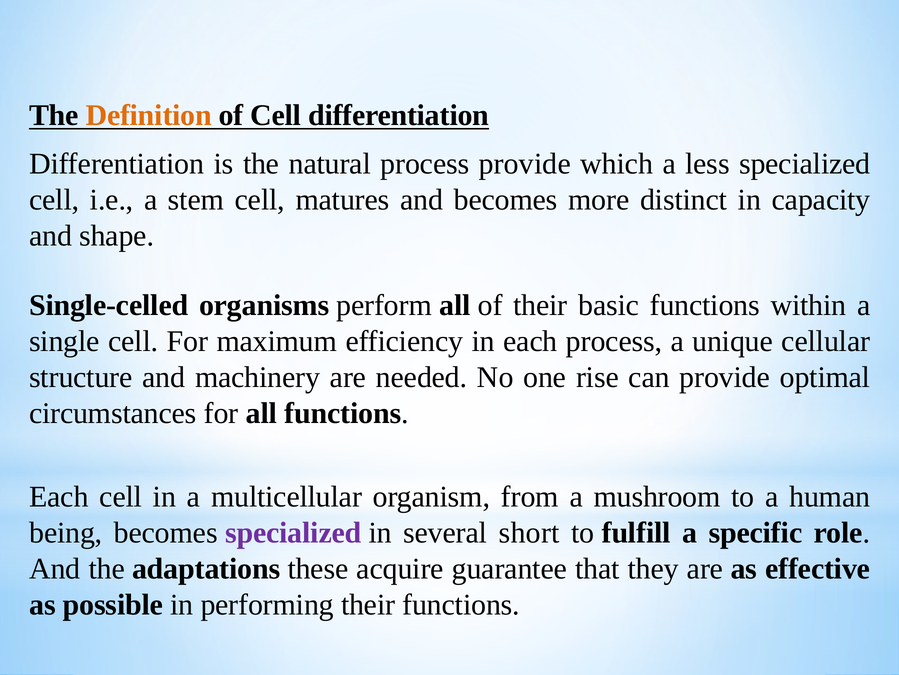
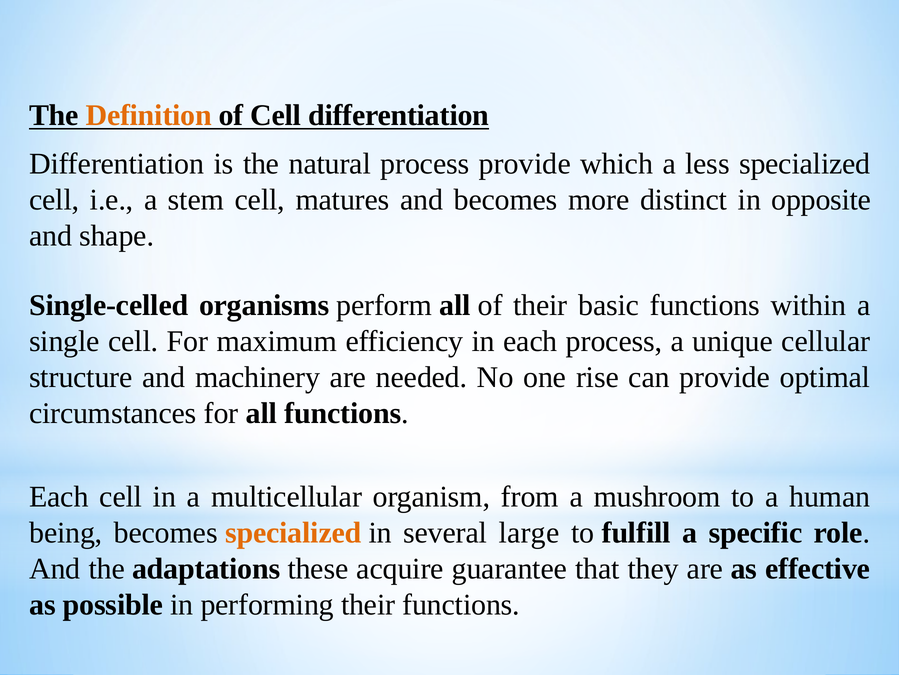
capacity: capacity -> opposite
specialized at (293, 532) colour: purple -> orange
short: short -> large
